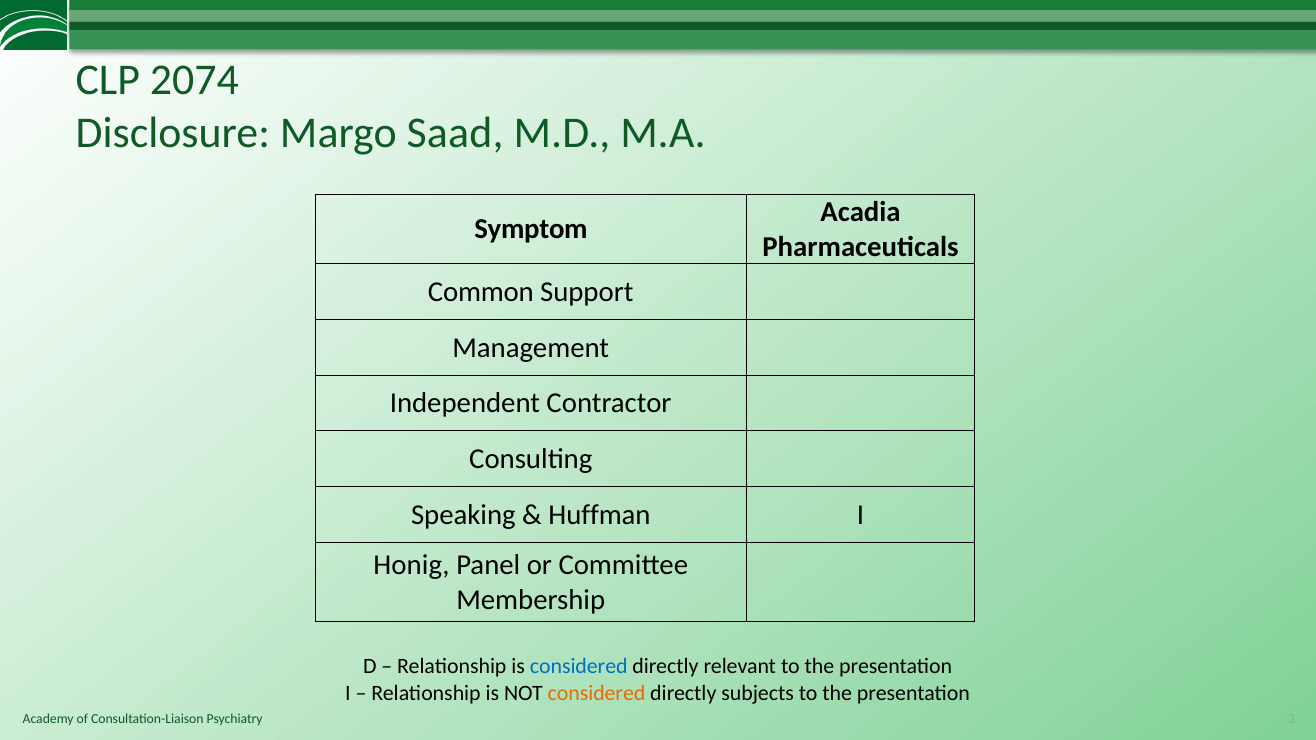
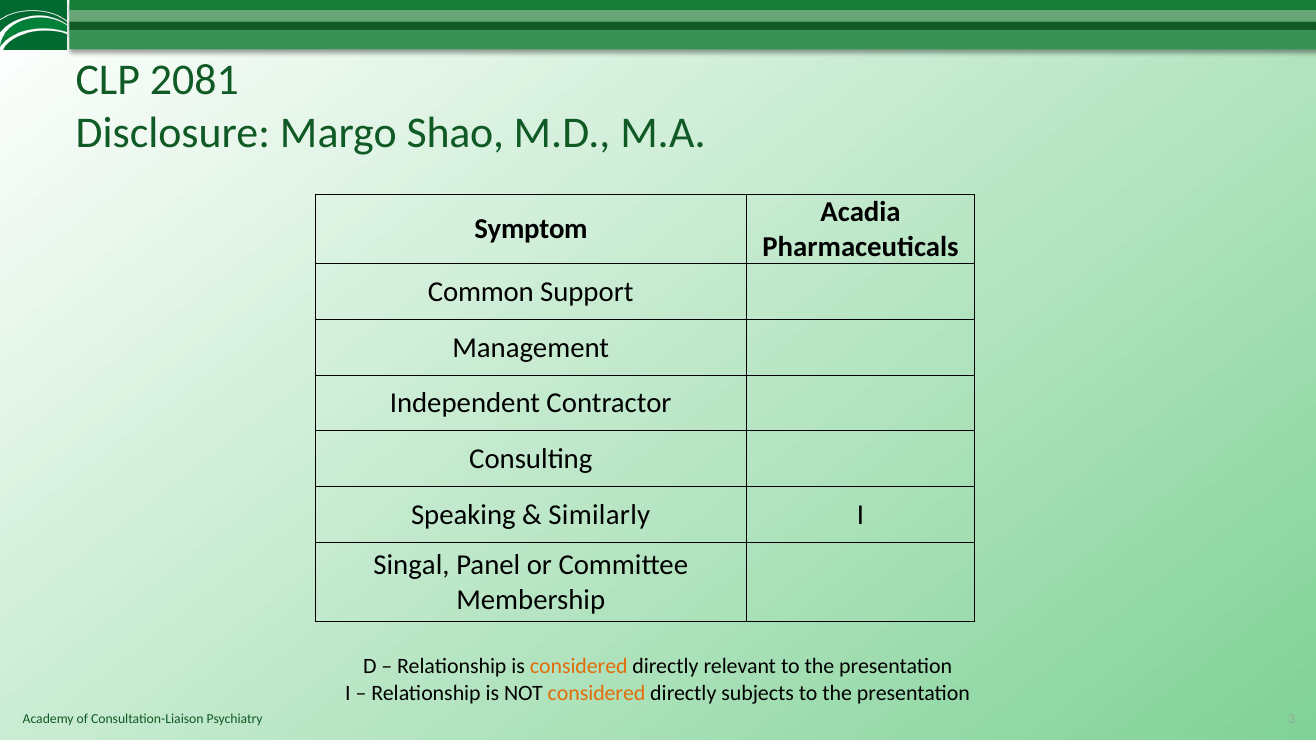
2074: 2074 -> 2081
Saad: Saad -> Shao
Huffman: Huffman -> Similarly
Honig: Honig -> Singal
considered at (579, 667) colour: blue -> orange
